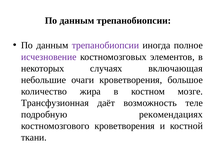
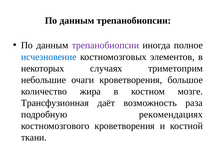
исчезновение colour: purple -> blue
включающая: включающая -> триметоприм
теле: теле -> раза
